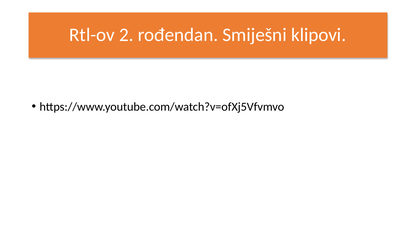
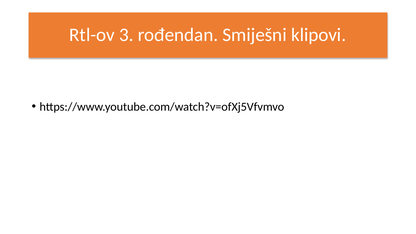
2: 2 -> 3
